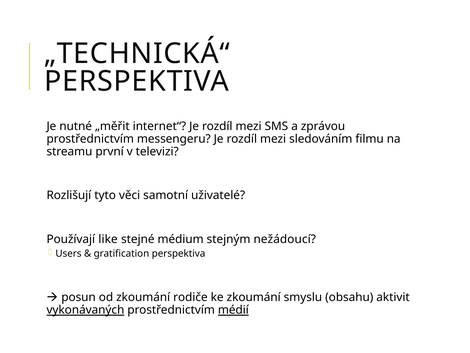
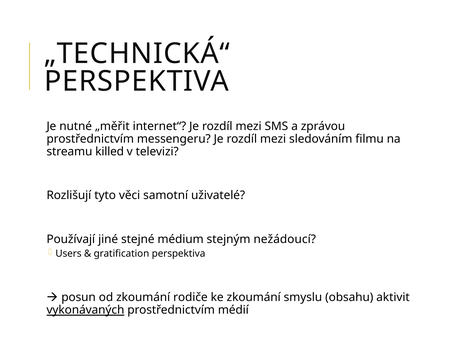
první: první -> killed
like: like -> jiné
médií underline: present -> none
